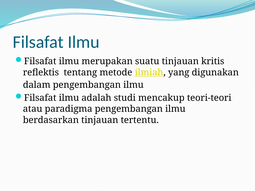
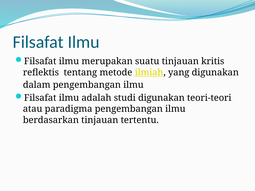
studi mencakup: mencakup -> digunakan
